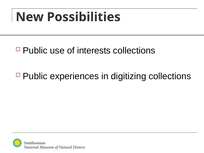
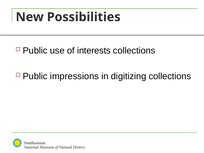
experiences: experiences -> impressions
